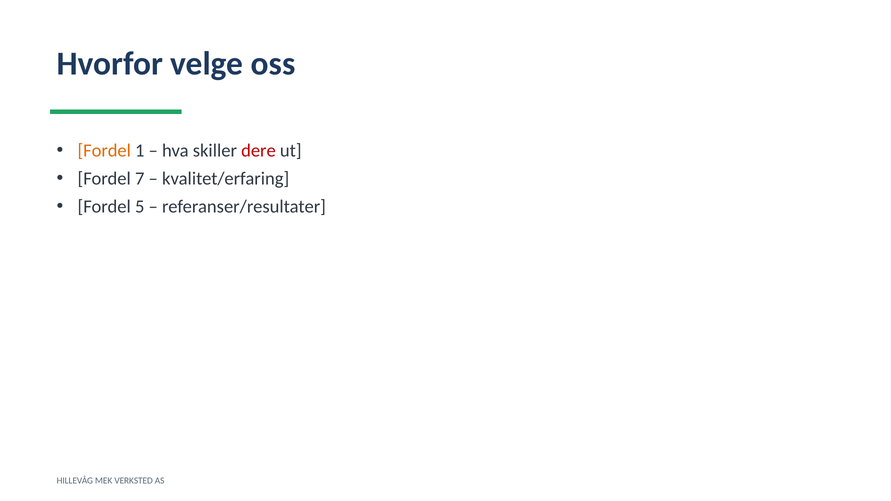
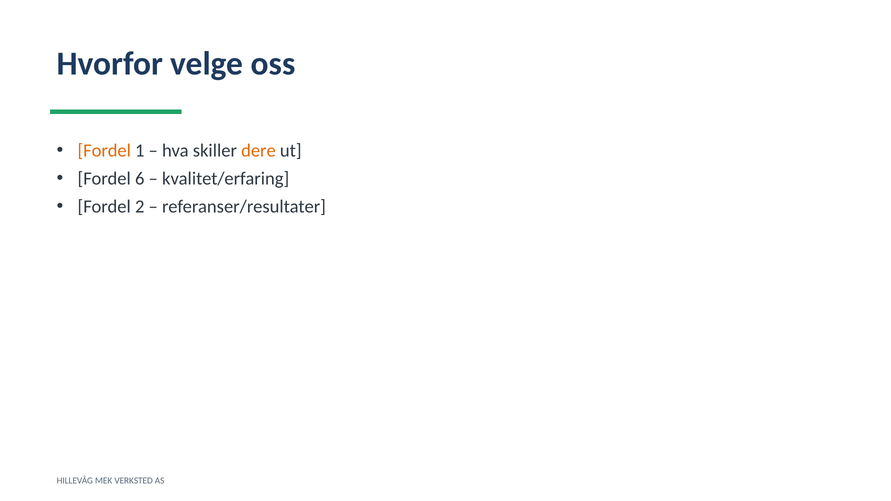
dere colour: red -> orange
7: 7 -> 6
5: 5 -> 2
